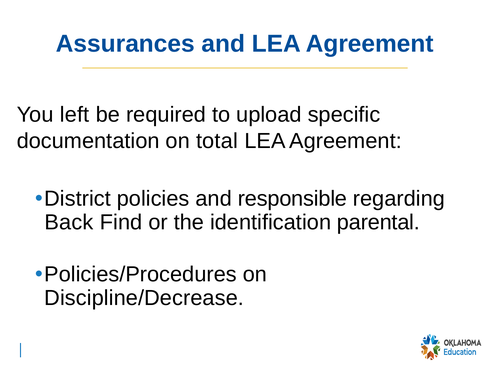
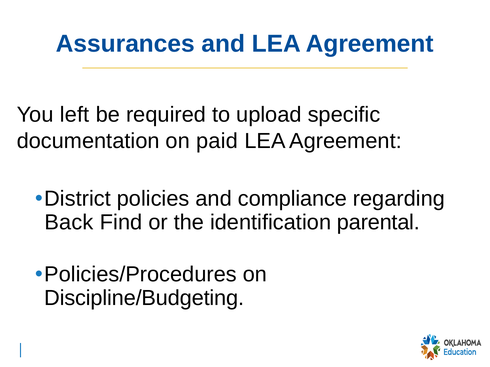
total: total -> paid
responsible: responsible -> compliance
Discipline/Decrease: Discipline/Decrease -> Discipline/Budgeting
